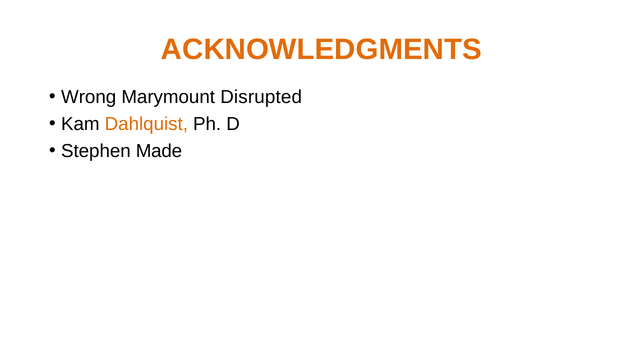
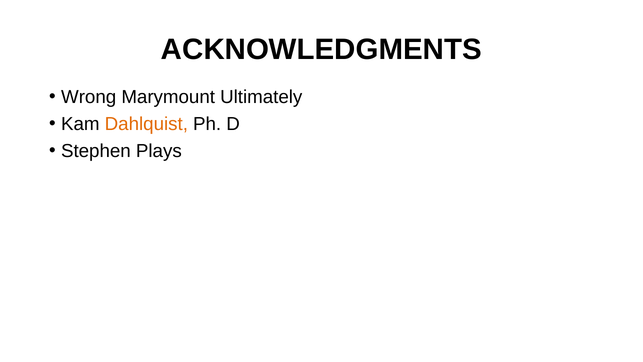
ACKNOWLEDGMENTS colour: orange -> black
Disrupted: Disrupted -> Ultimately
Made: Made -> Plays
